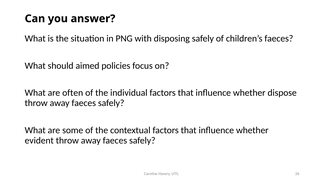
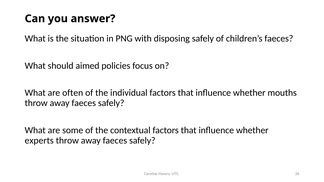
dispose: dispose -> mouths
evident: evident -> experts
